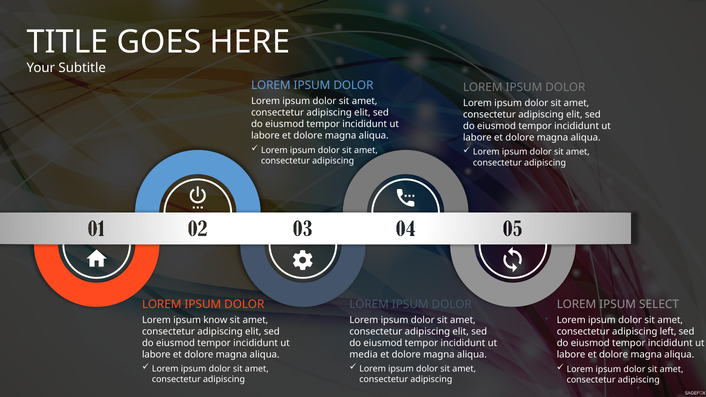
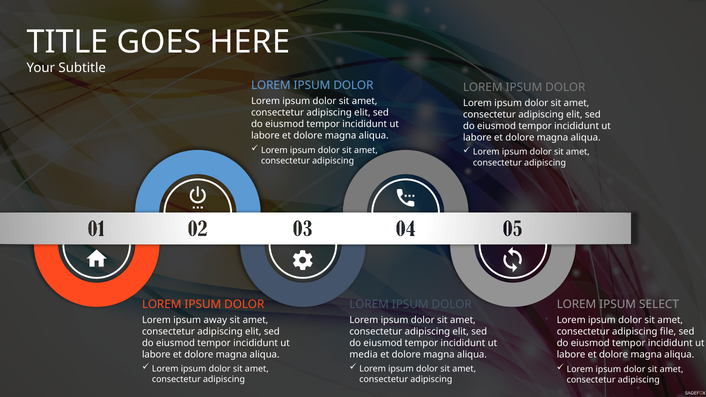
know: know -> away
left: left -> file
